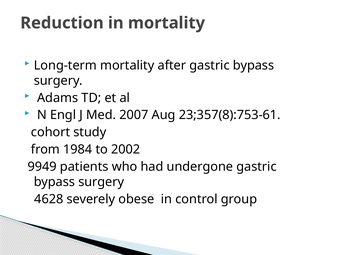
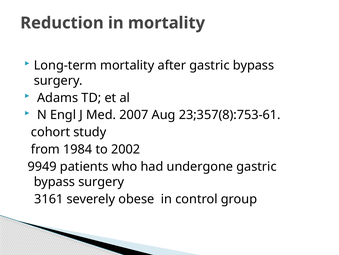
4628: 4628 -> 3161
